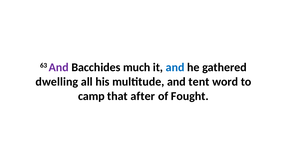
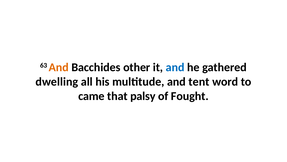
And at (59, 67) colour: purple -> orange
much: much -> other
camp: camp -> came
after: after -> palsy
